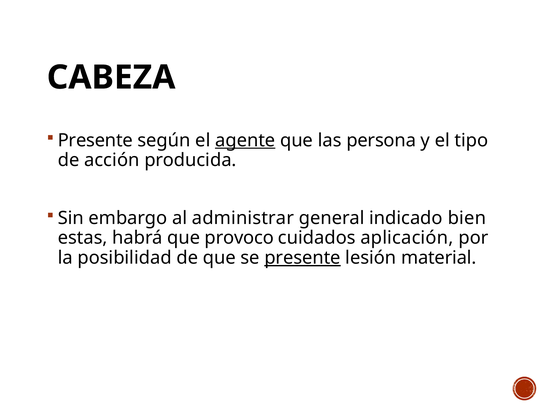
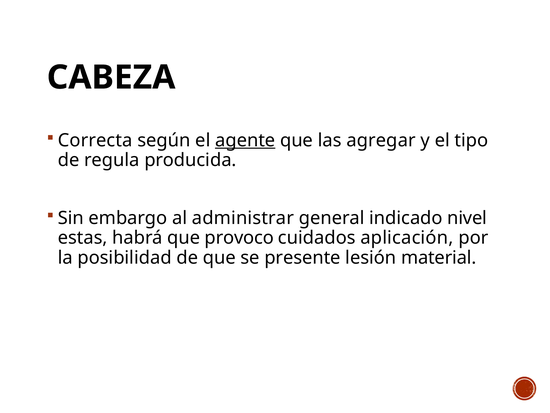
Presente at (95, 140): Presente -> Correcta
persona: persona -> agregar
acción: acción -> regula
bien: bien -> nivel
presente at (303, 257) underline: present -> none
